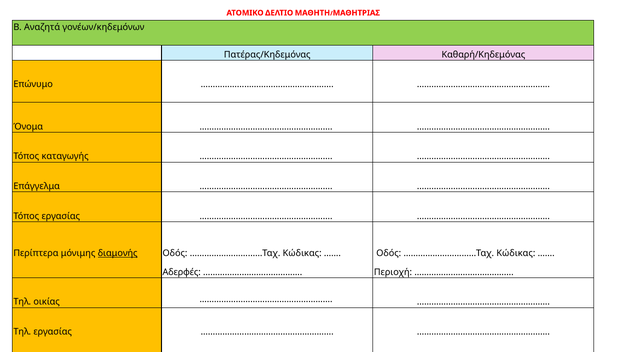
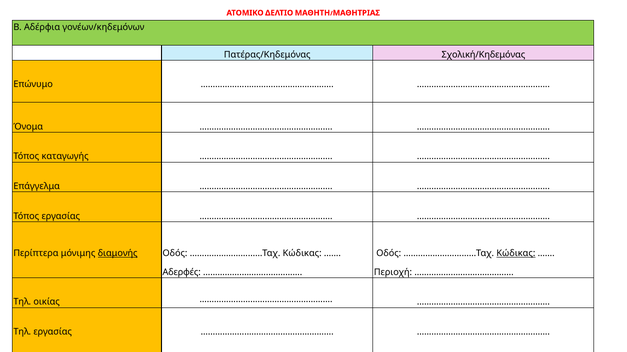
Αναζητά: Αναζητά -> Αδέρφια
Καθαρή/Κηδεμόνας: Καθαρή/Κηδεμόνας -> Σχολική/Κηδεμόνας
Κώδικας at (516, 254) underline: none -> present
